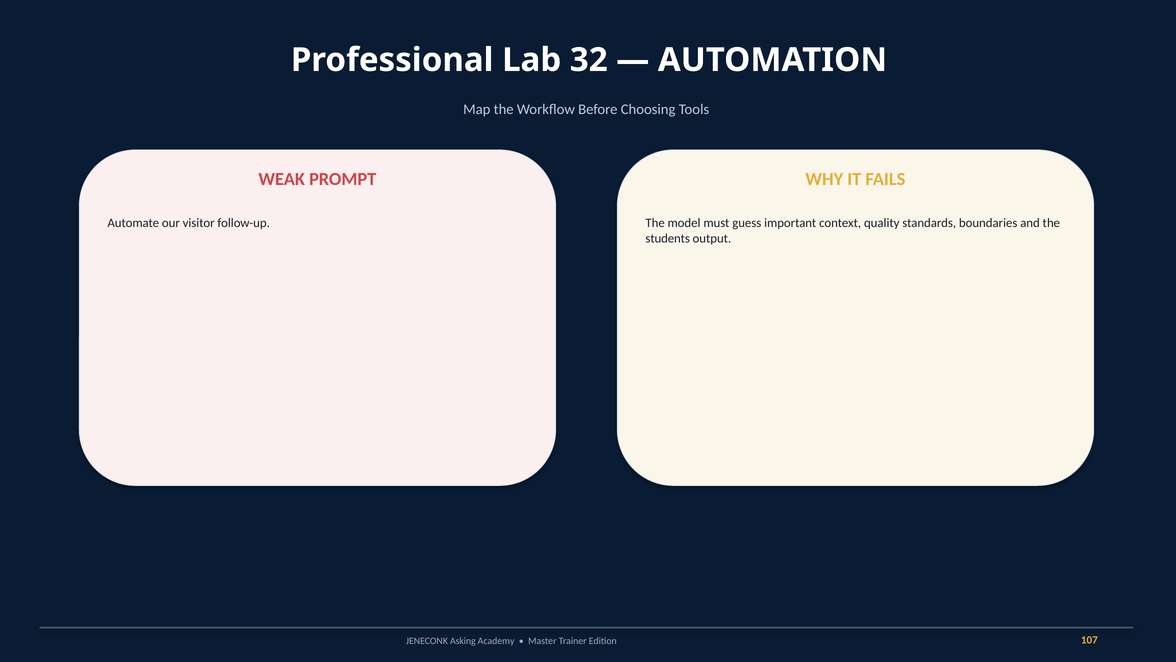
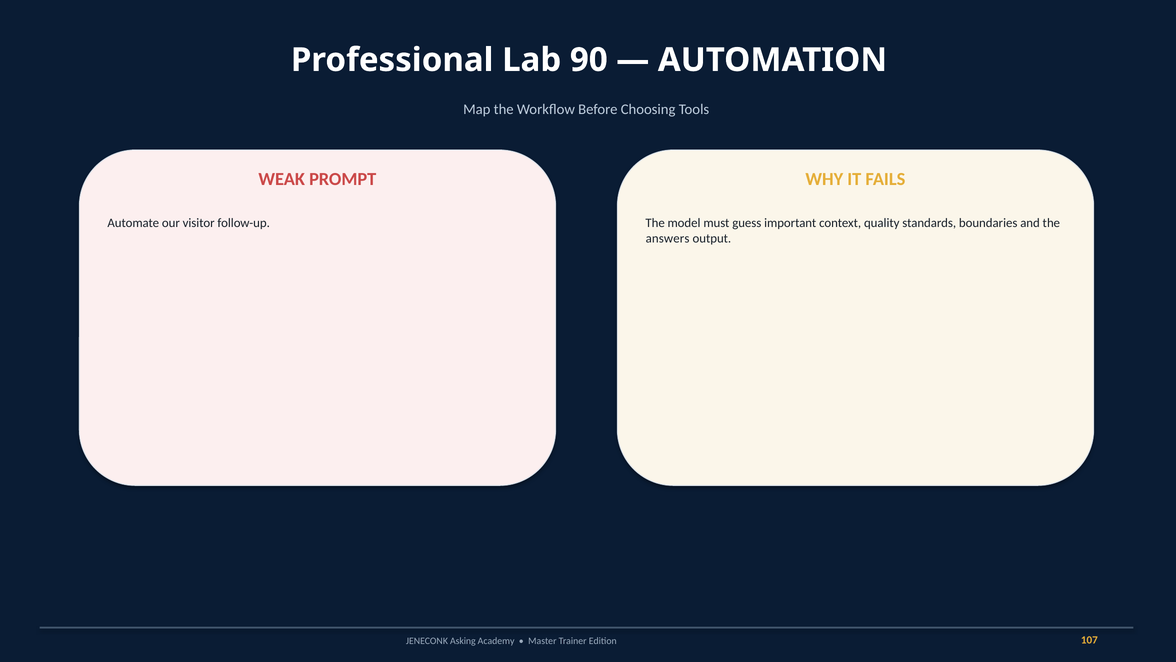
32: 32 -> 90
students: students -> answers
